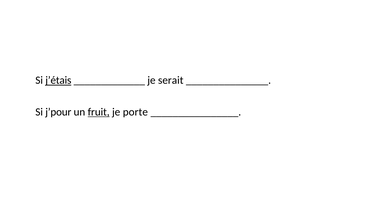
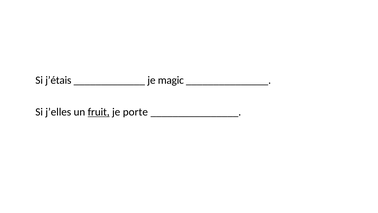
j’étais underline: present -> none
serait: serait -> magic
j’pour: j’pour -> j’elles
